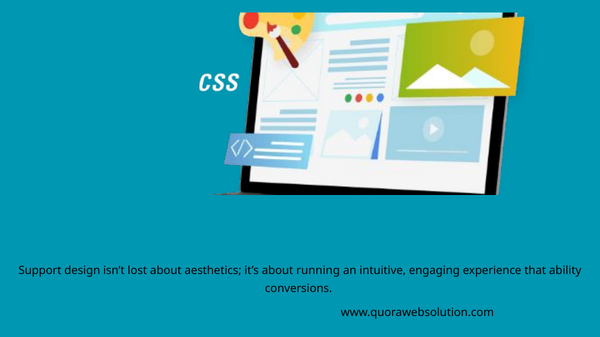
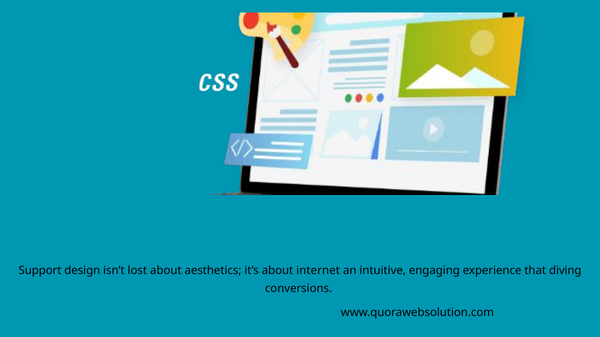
running: running -> internet
ability: ability -> diving
